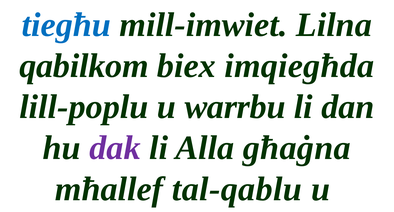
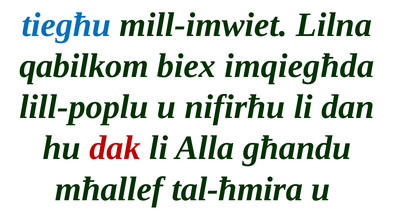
warrbu: warrbu -> nifirħu
dak colour: purple -> red
għaġna: għaġna -> għandu
tal-qablu: tal-qablu -> tal-ħmira
